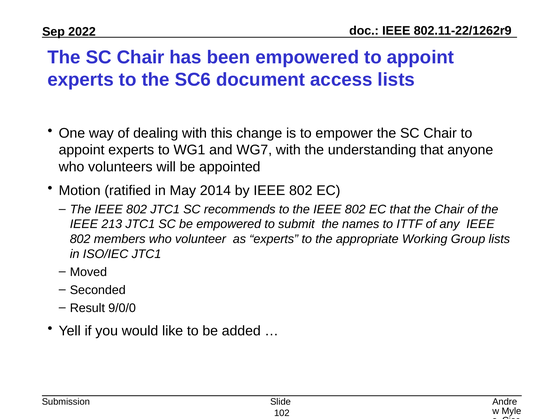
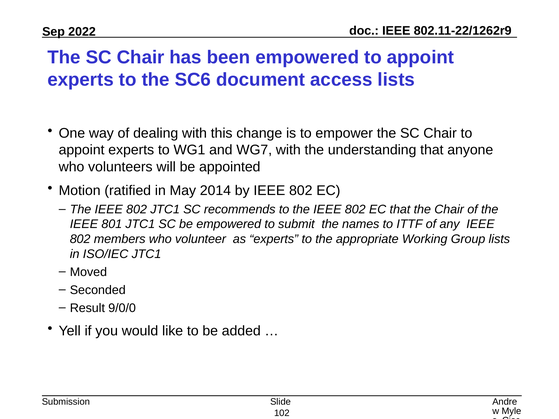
213: 213 -> 801
